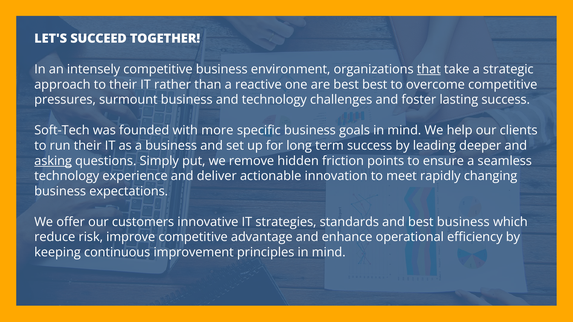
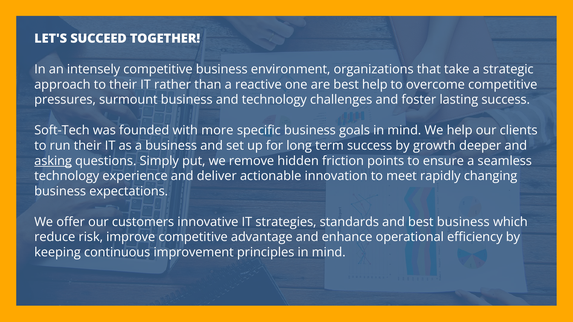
that underline: present -> none
best best: best -> help
leading: leading -> growth
